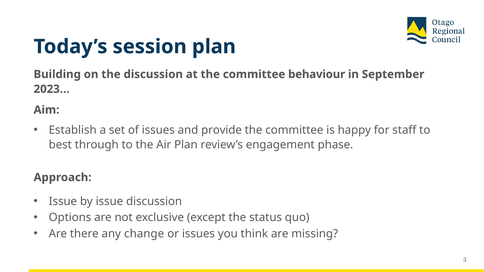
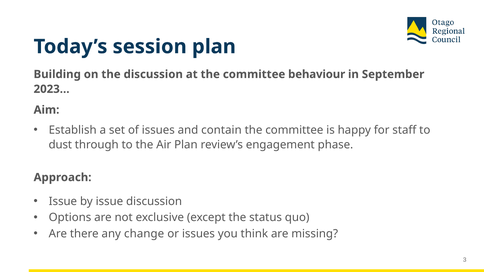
provide: provide -> contain
best: best -> dust
